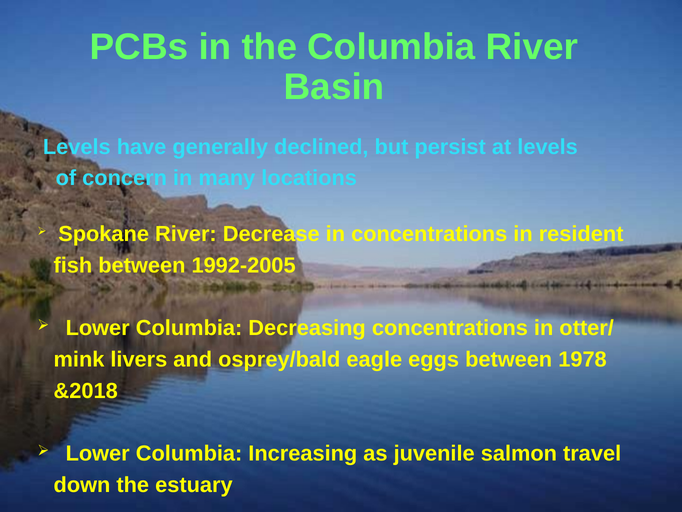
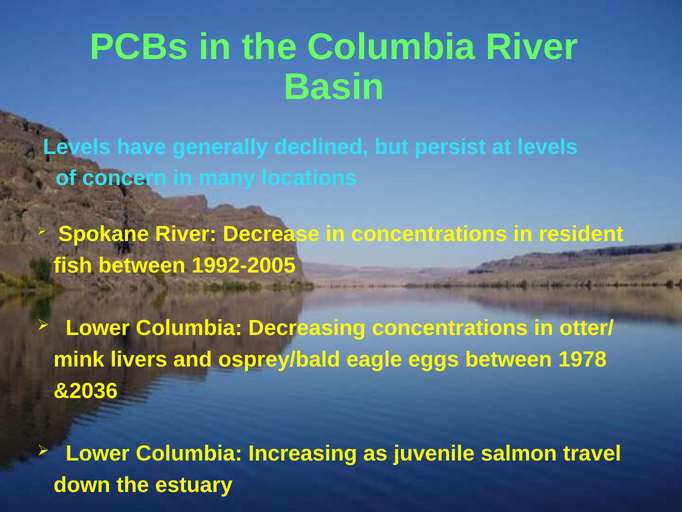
&2018: &2018 -> &2036
